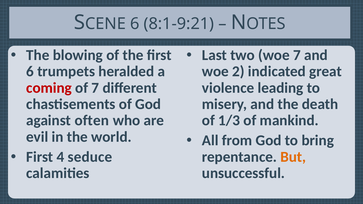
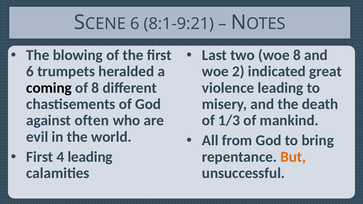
woe 7: 7 -> 8
coming colour: red -> black
of 7: 7 -> 8
4 seduce: seduce -> leading
